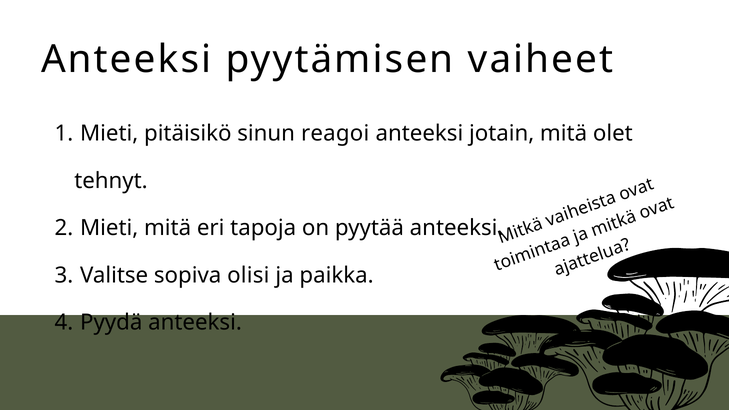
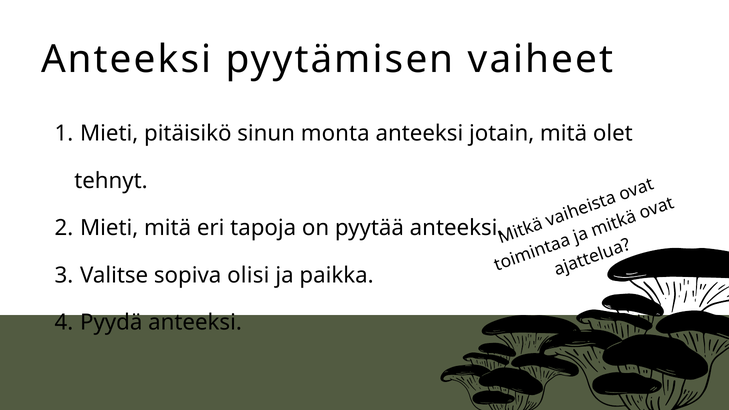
reagoi: reagoi -> monta
